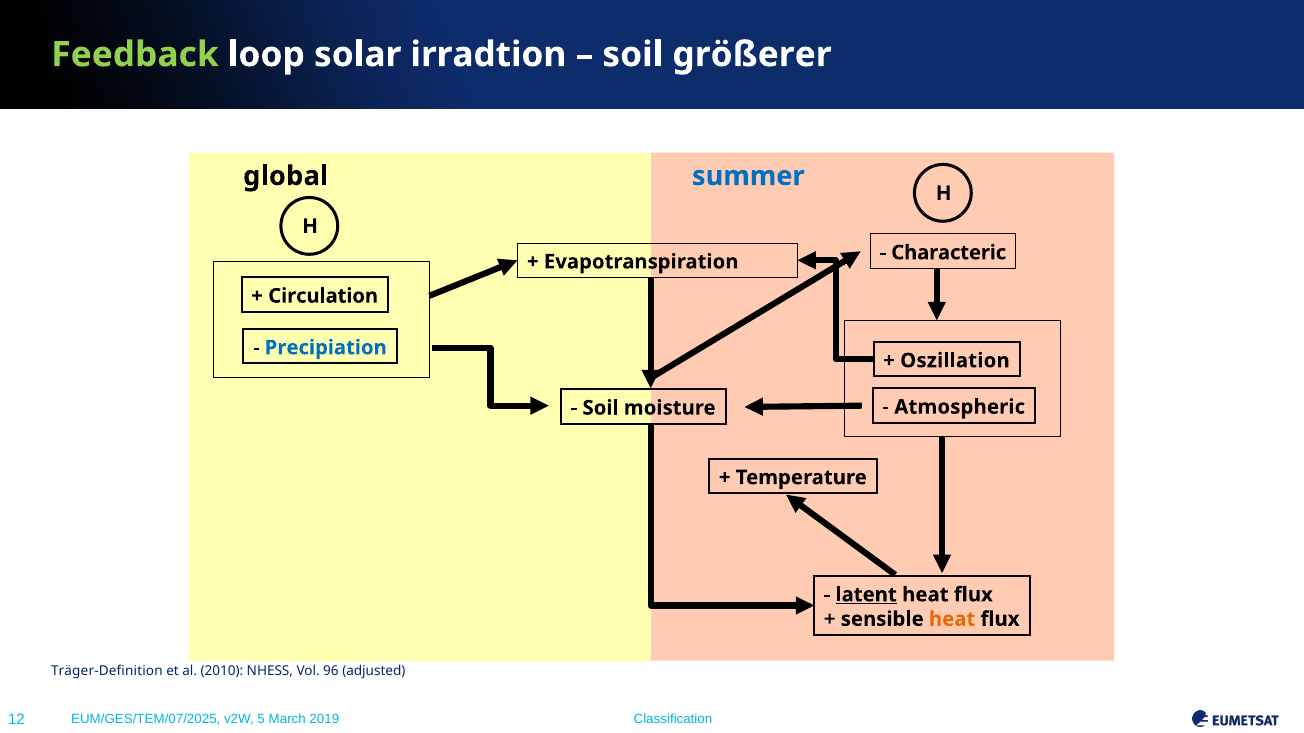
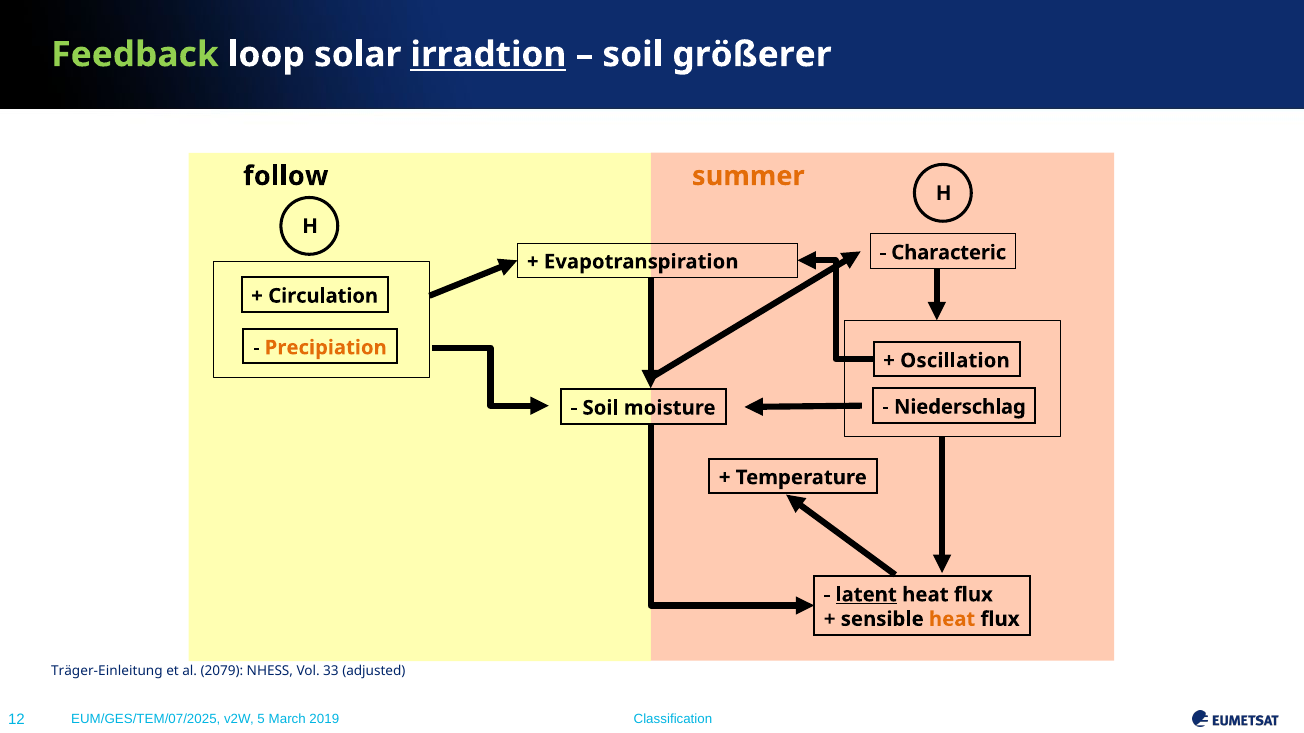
irradtion underline: none -> present
global: global -> follow
summer colour: blue -> orange
Precipiation colour: blue -> orange
Oszillation: Oszillation -> Oscillation
Atmospheric: Atmospheric -> Niederschlag
Träger-Definition: Träger-Definition -> Träger-Einleitung
2010: 2010 -> 2079
96: 96 -> 33
